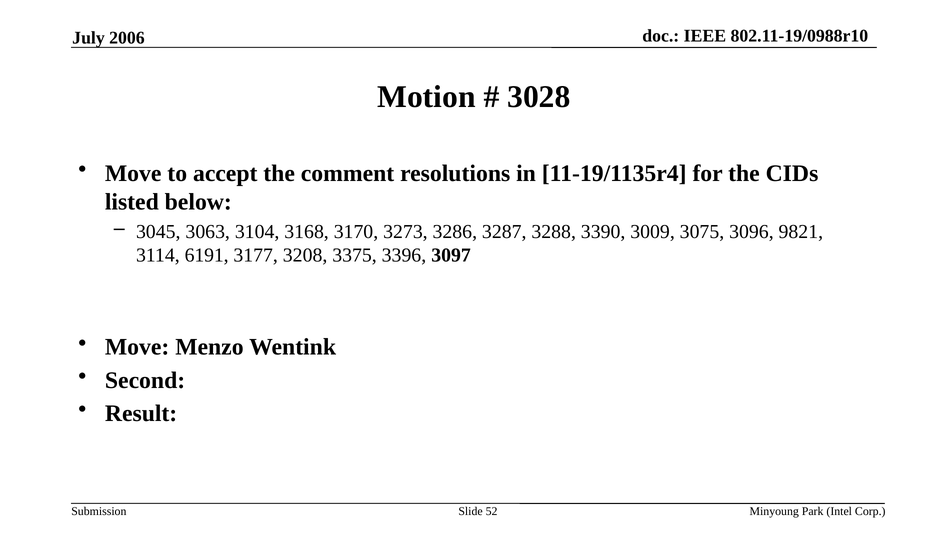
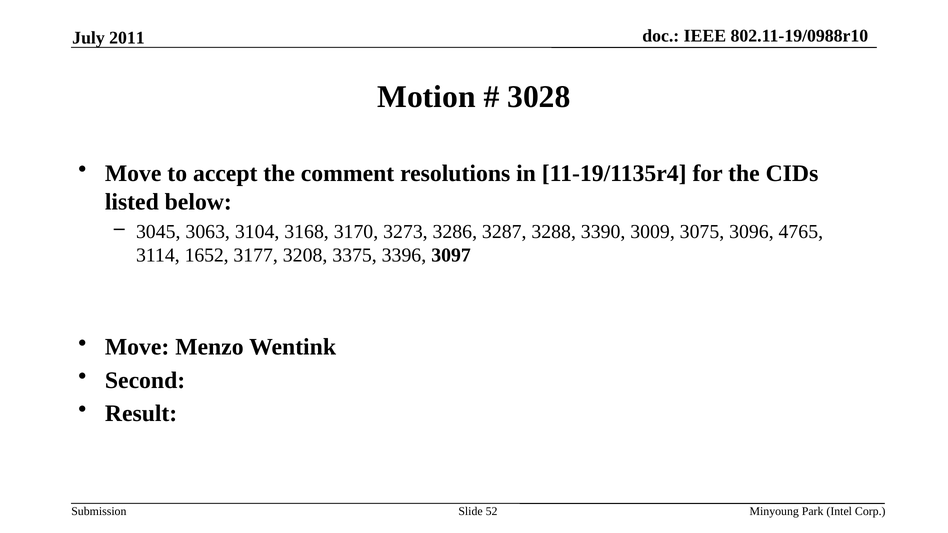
2006: 2006 -> 2011
9821: 9821 -> 4765
6191: 6191 -> 1652
